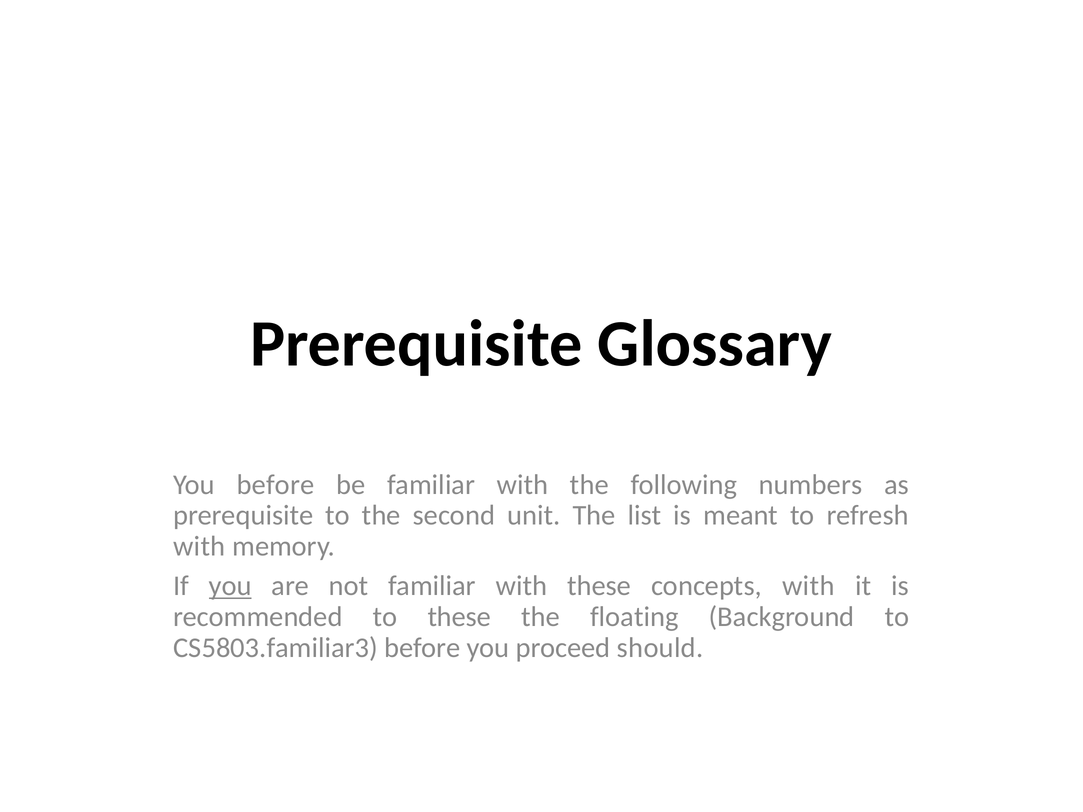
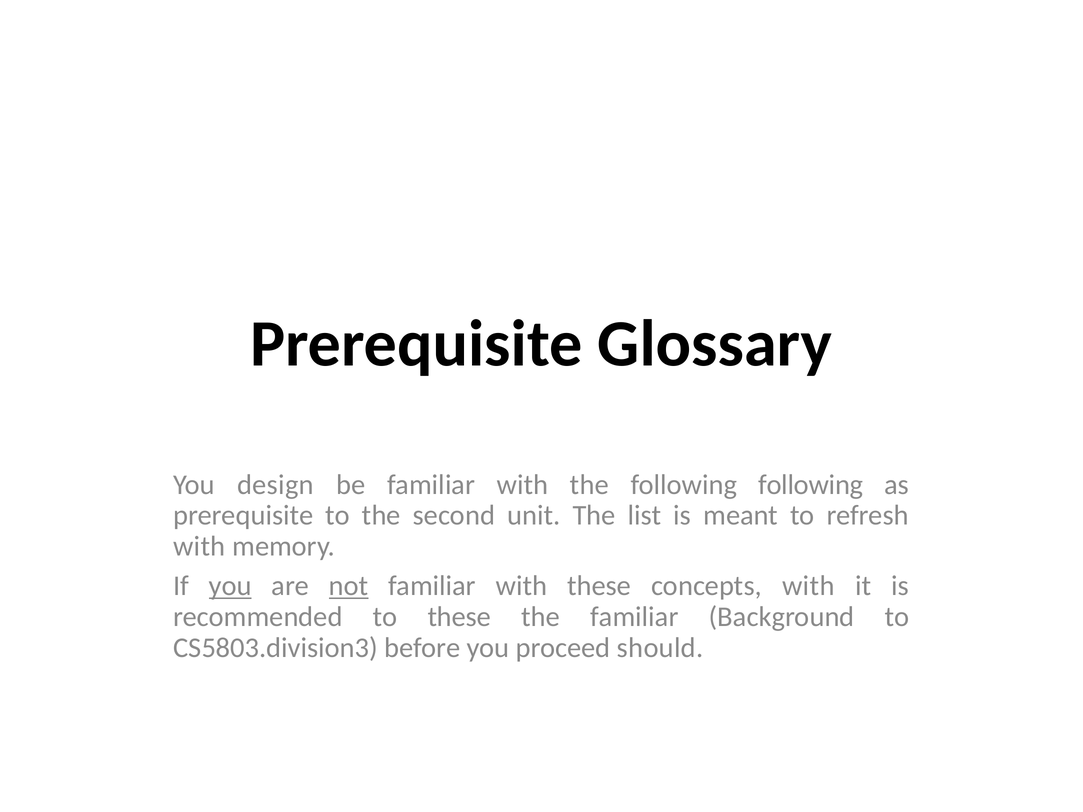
You before: before -> design
following numbers: numbers -> following
not underline: none -> present
the floating: floating -> familiar
CS5803.familiar3: CS5803.familiar3 -> CS5803.division3
